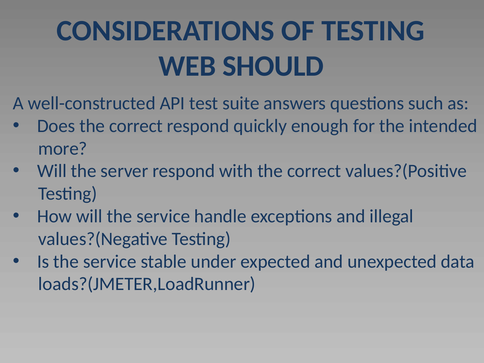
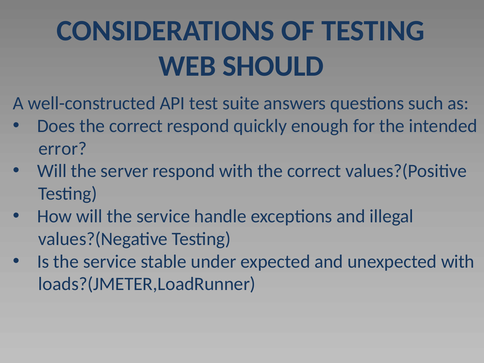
more: more -> error
unexpected data: data -> with
